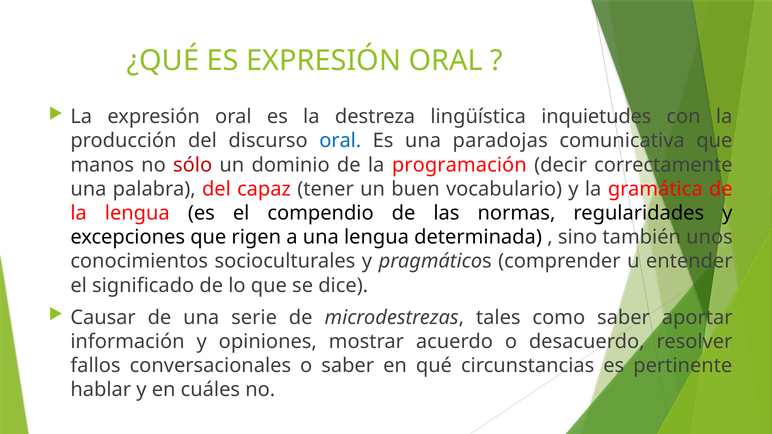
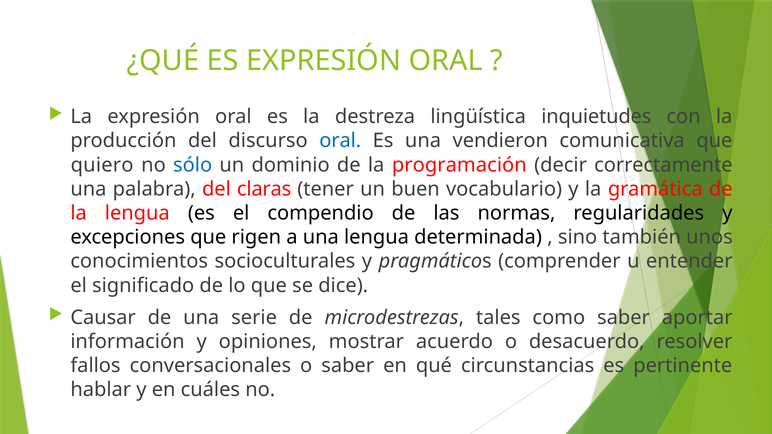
paradojas: paradojas -> vendieron
manos: manos -> quiero
sólo colour: red -> blue
capaz: capaz -> claras
